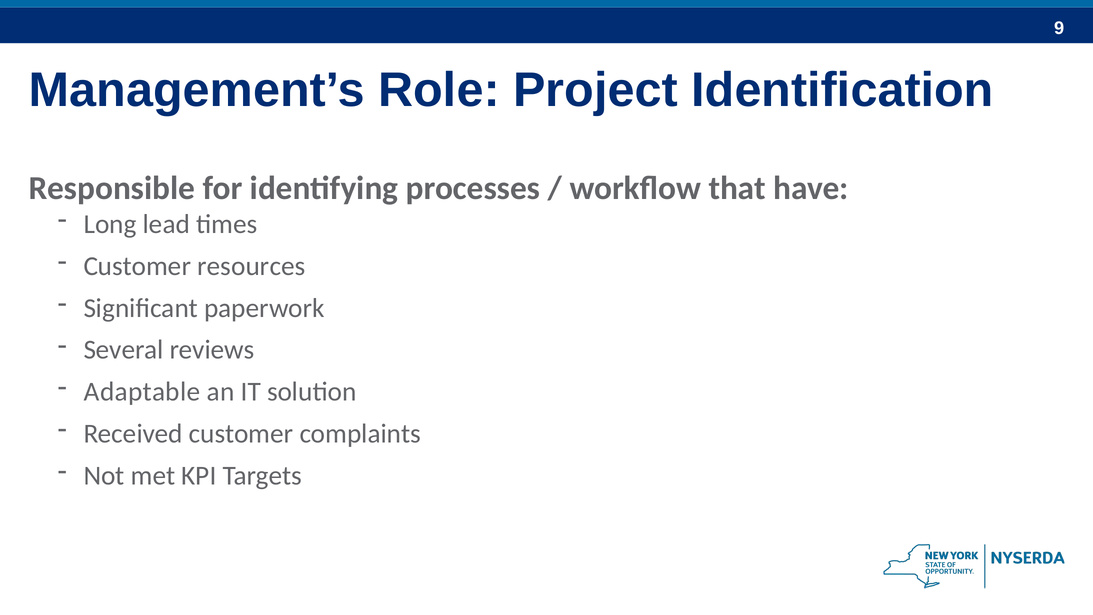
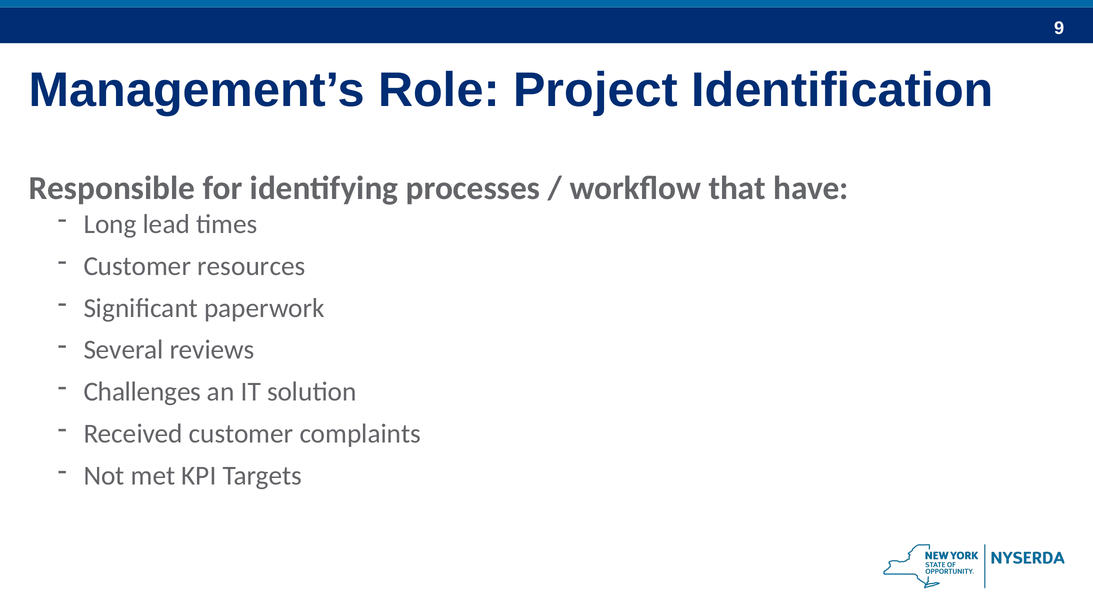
Adaptable: Adaptable -> Challenges
